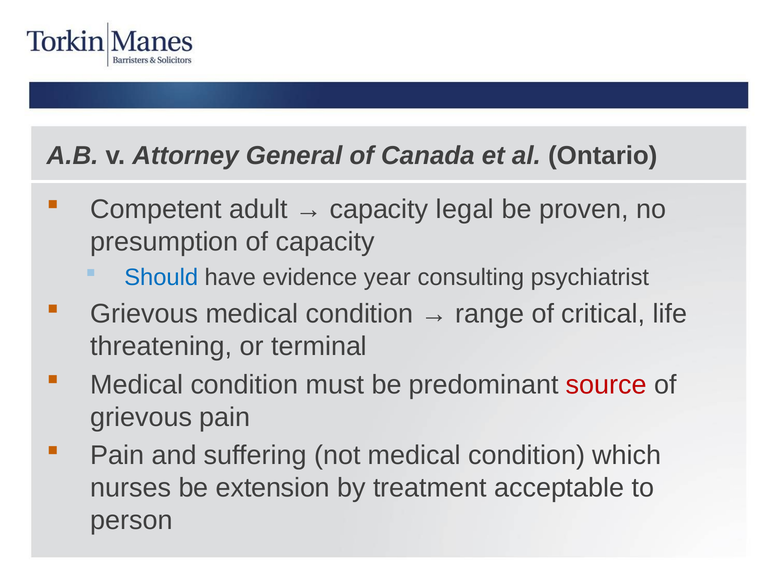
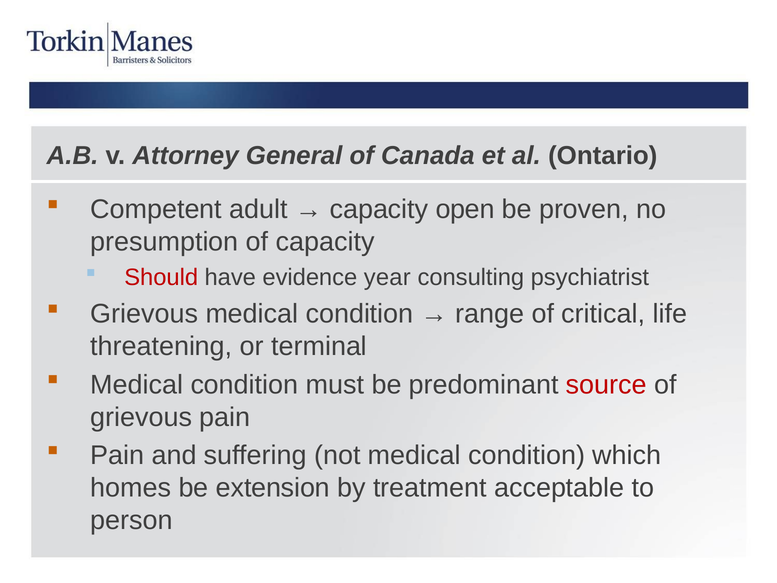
legal: legal -> open
Should colour: blue -> red
nurses: nurses -> homes
